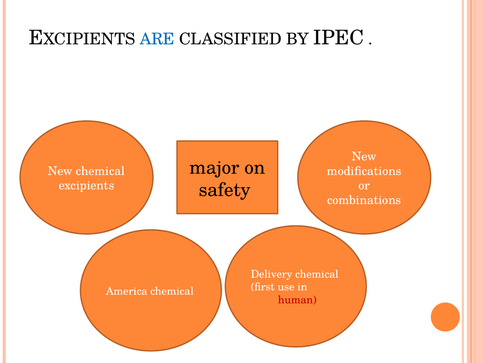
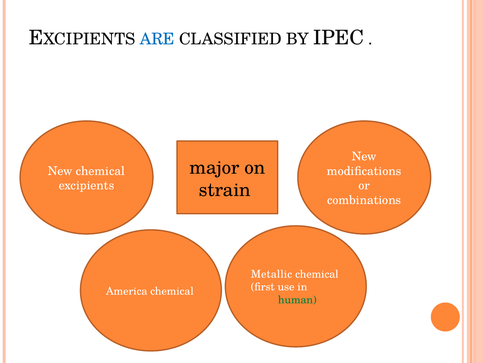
safety: safety -> strain
Delivery: Delivery -> Metallic
human colour: red -> green
